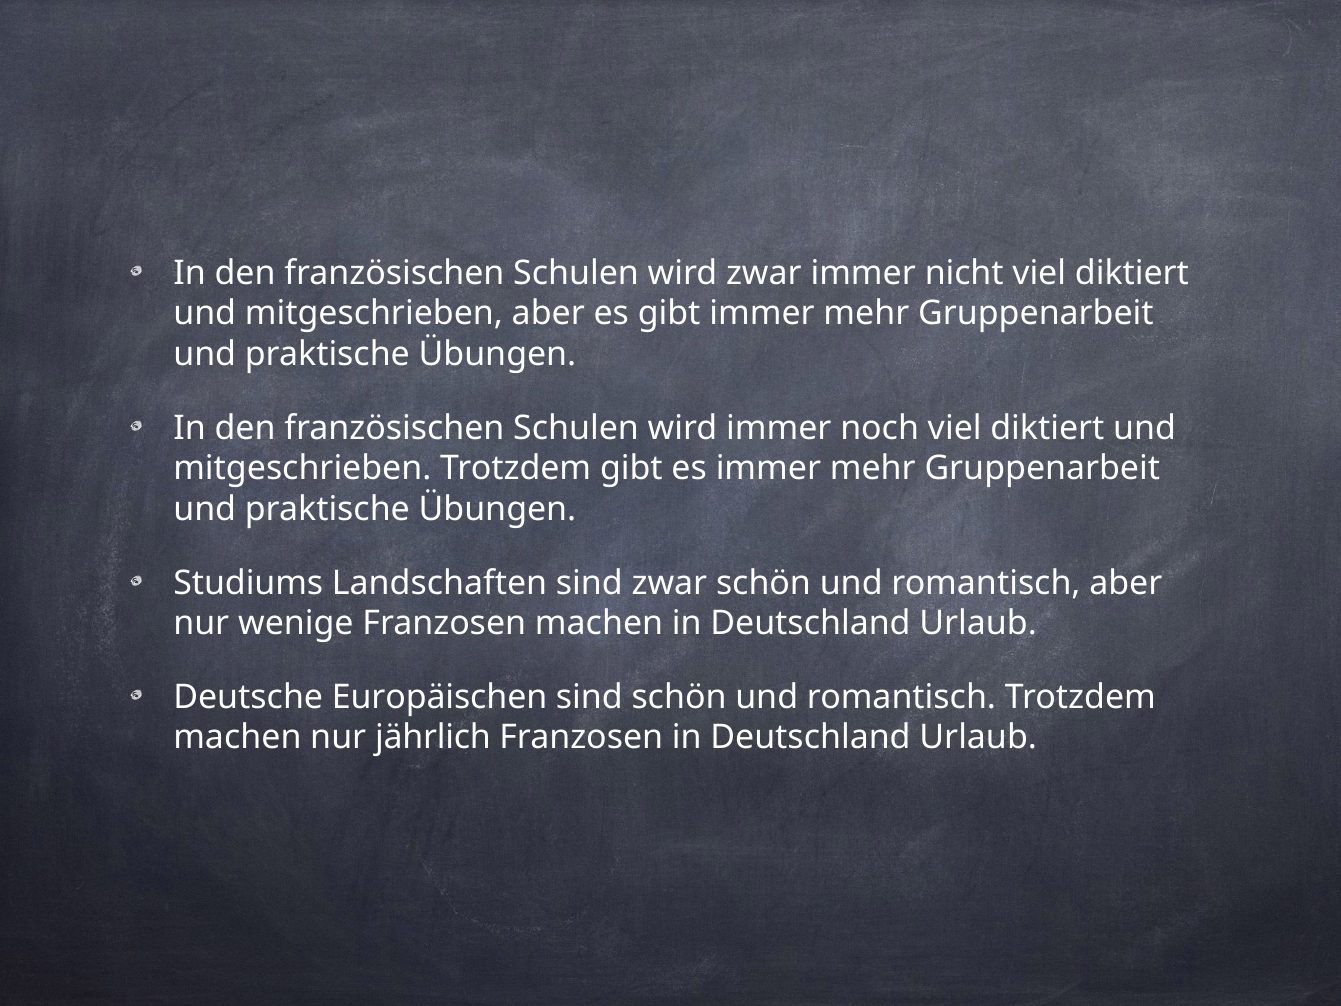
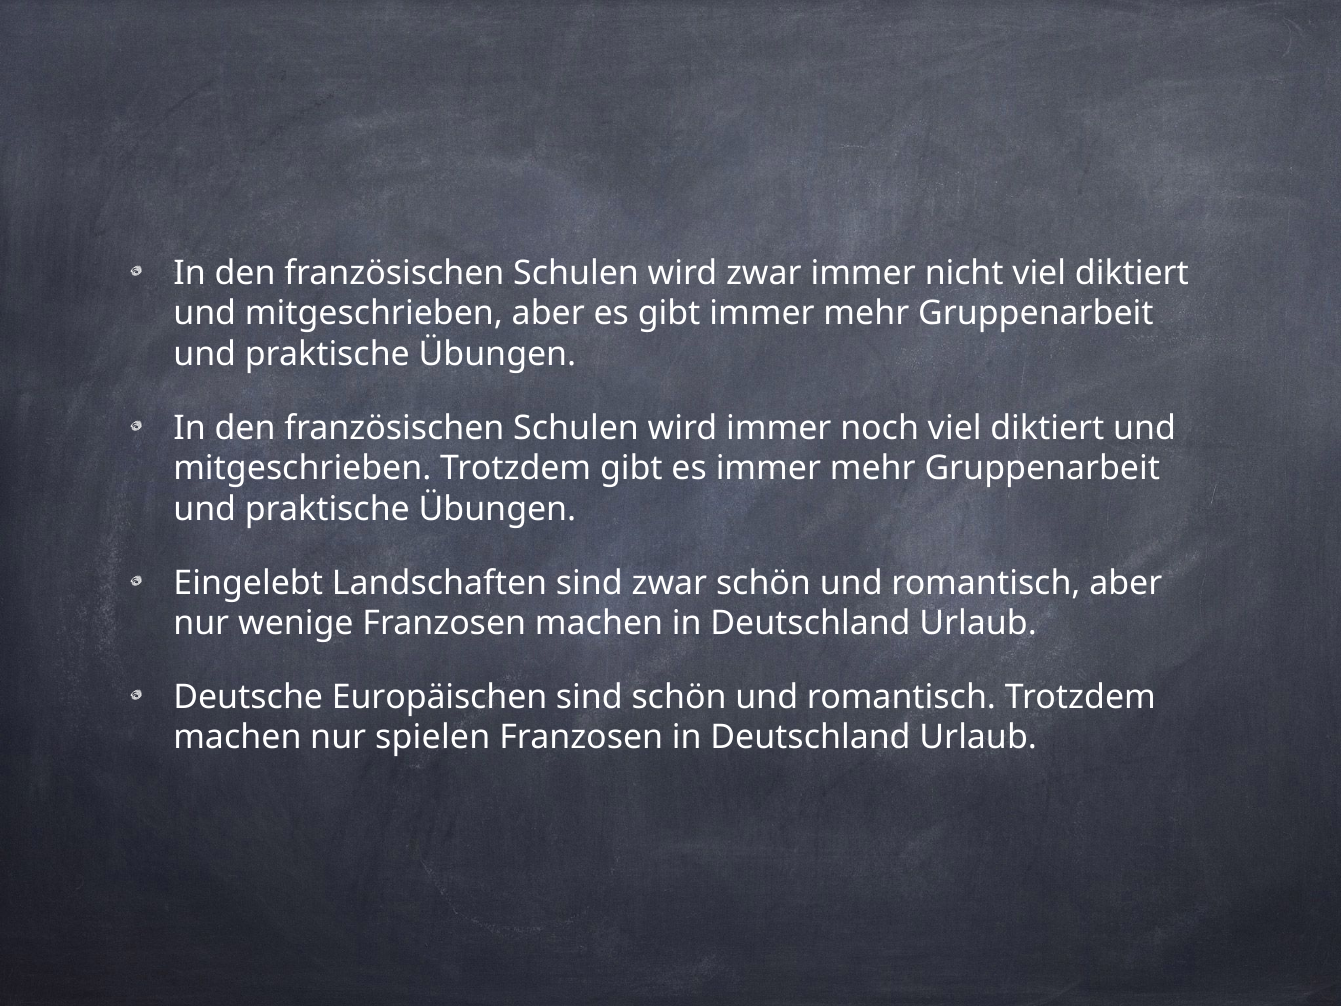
Studiums: Studiums -> Eingelebt
jährlich: jährlich -> spielen
